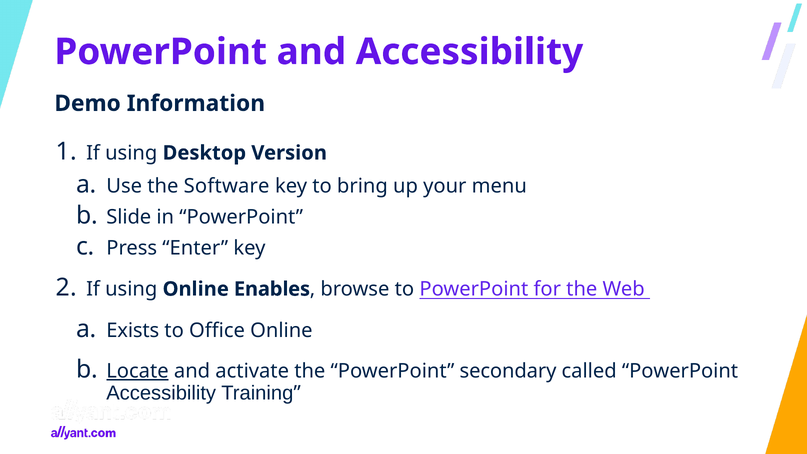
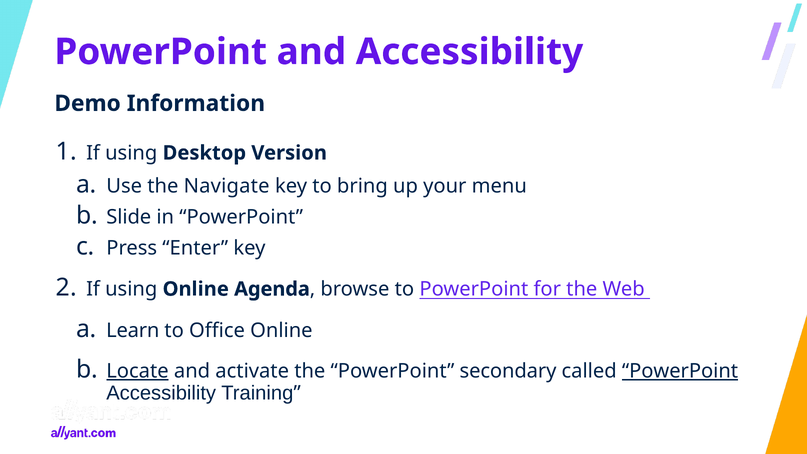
Software: Software -> Navigate
Enables: Enables -> Agenda
Exists: Exists -> Learn
PowerPoint at (680, 371) underline: none -> present
